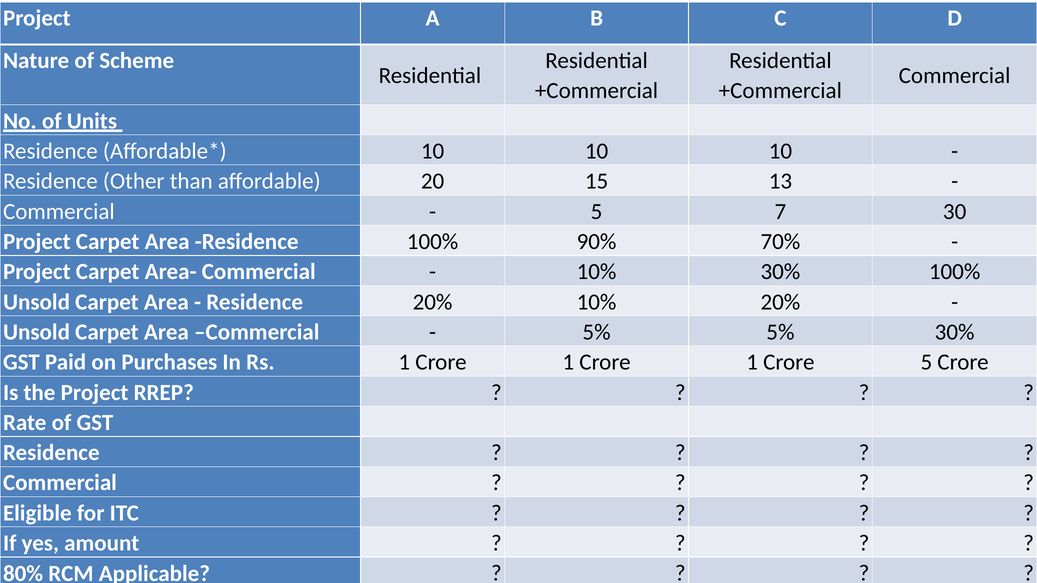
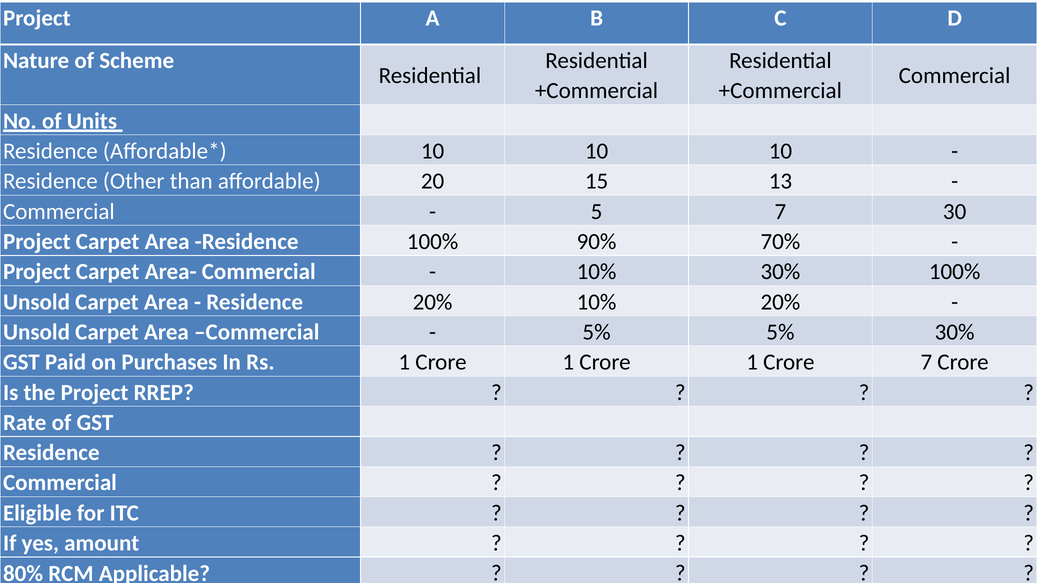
Crore 5: 5 -> 7
